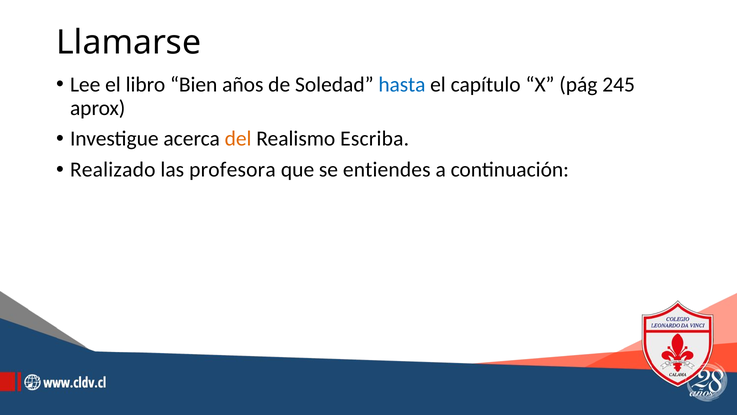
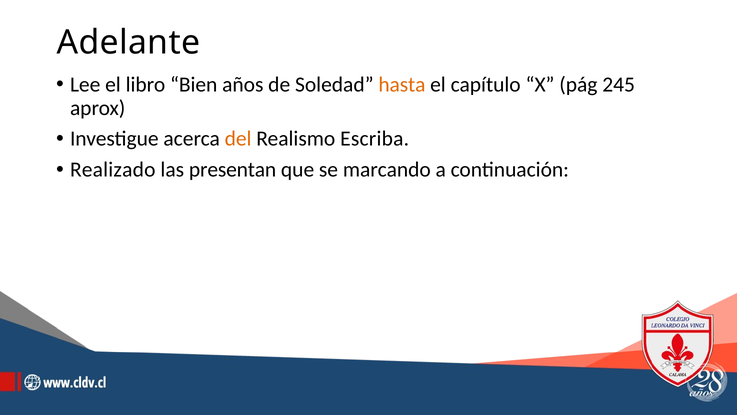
Llamarse: Llamarse -> Adelante
hasta colour: blue -> orange
profesora: profesora -> presentan
entiendes: entiendes -> marcando
